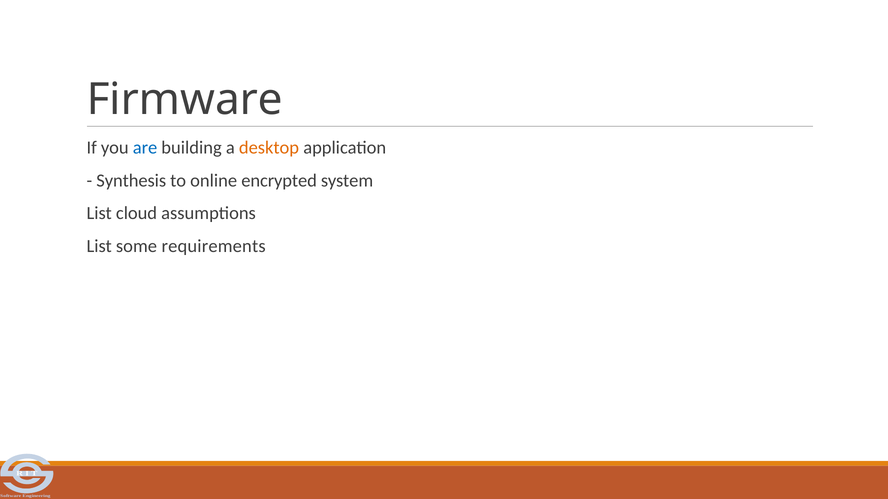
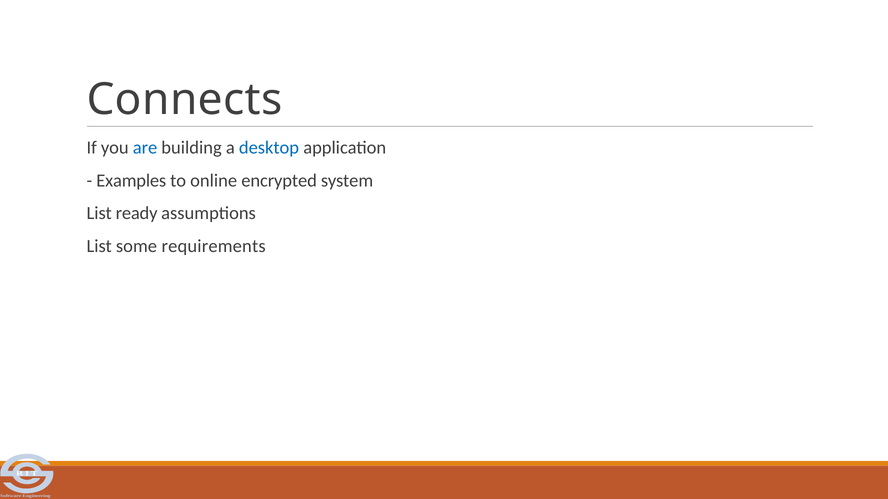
Firmware: Firmware -> Connects
desktop colour: orange -> blue
Synthesis: Synthesis -> Examples
cloud: cloud -> ready
